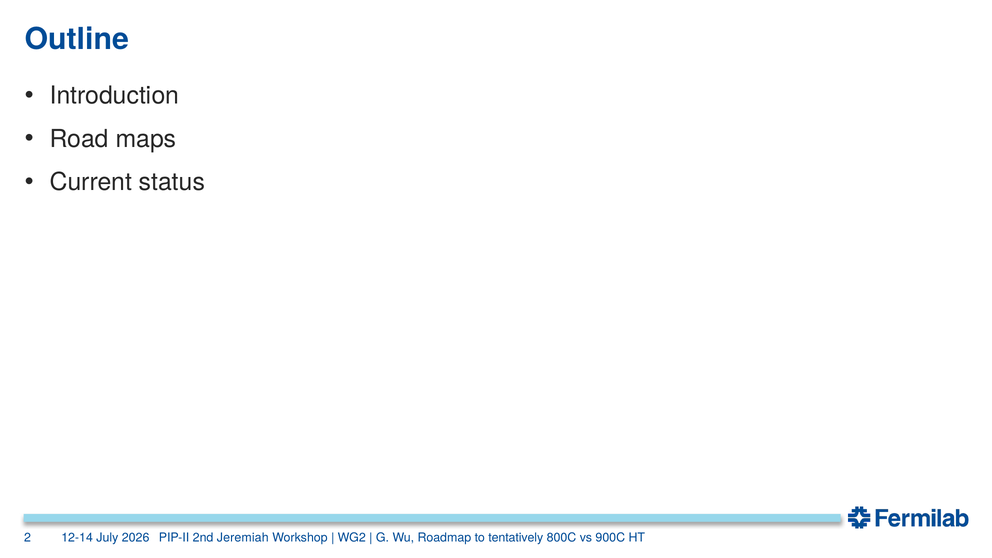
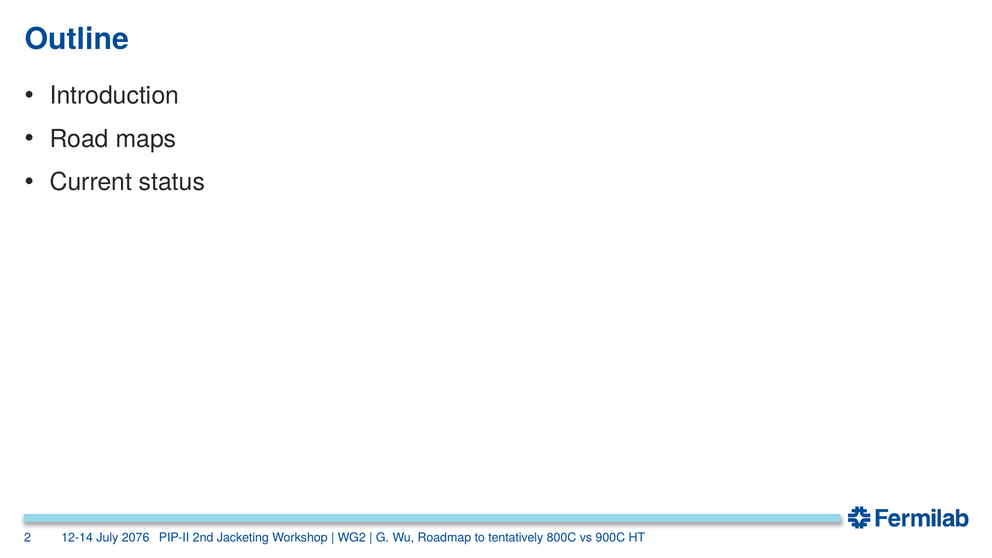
2026: 2026 -> 2076
Jeremiah: Jeremiah -> Jacketing
